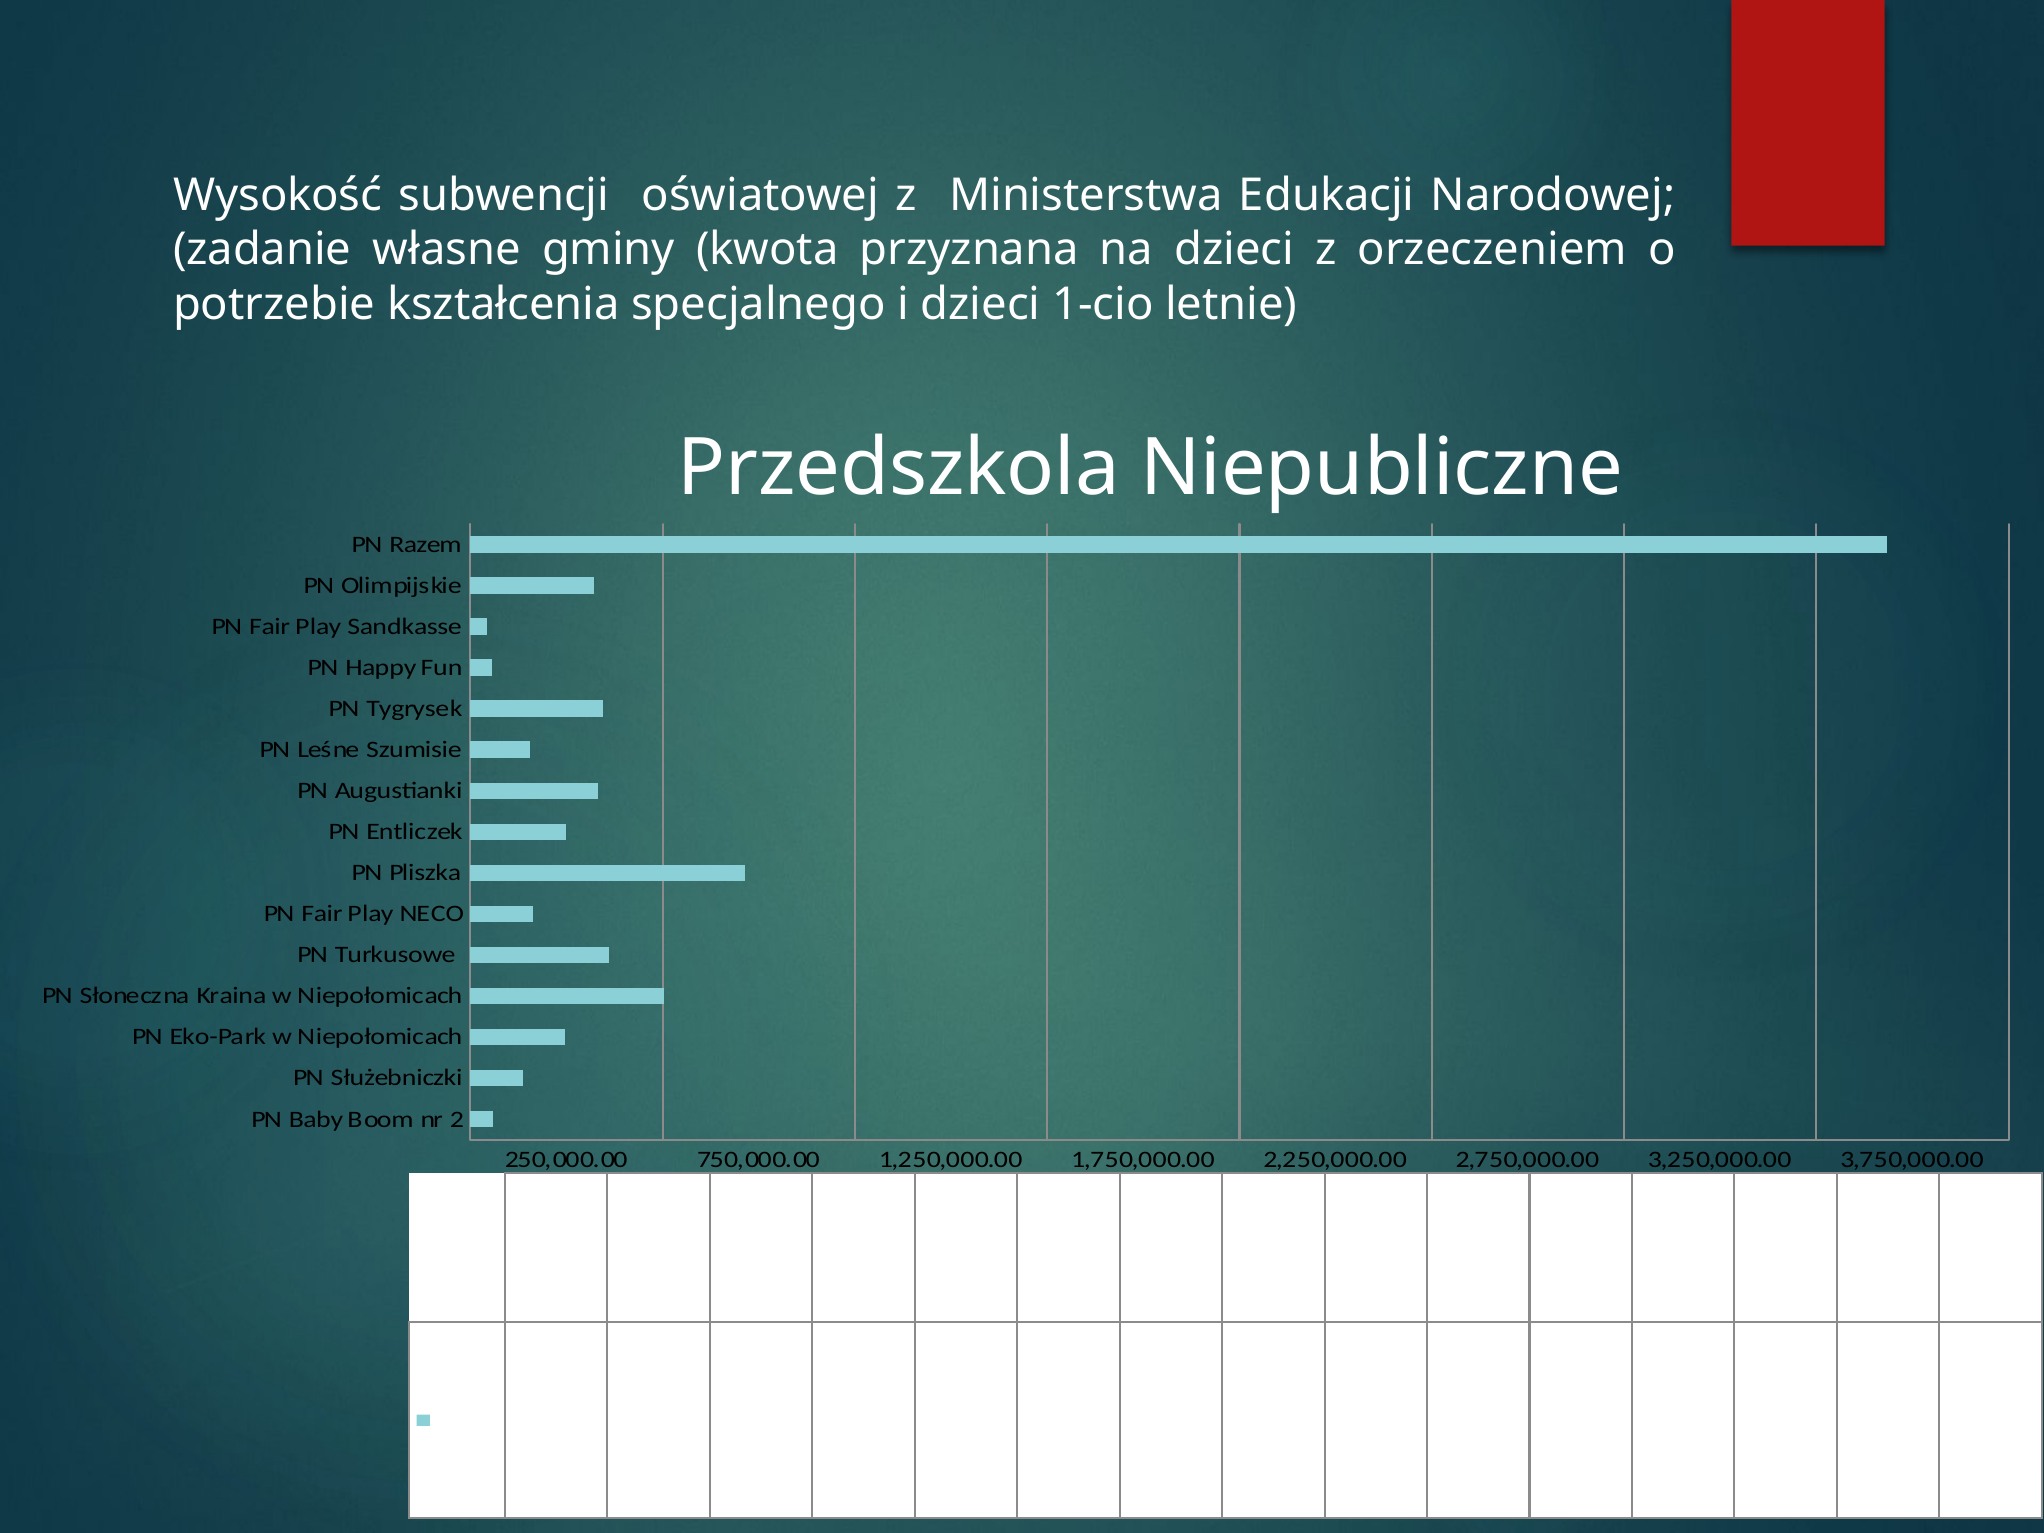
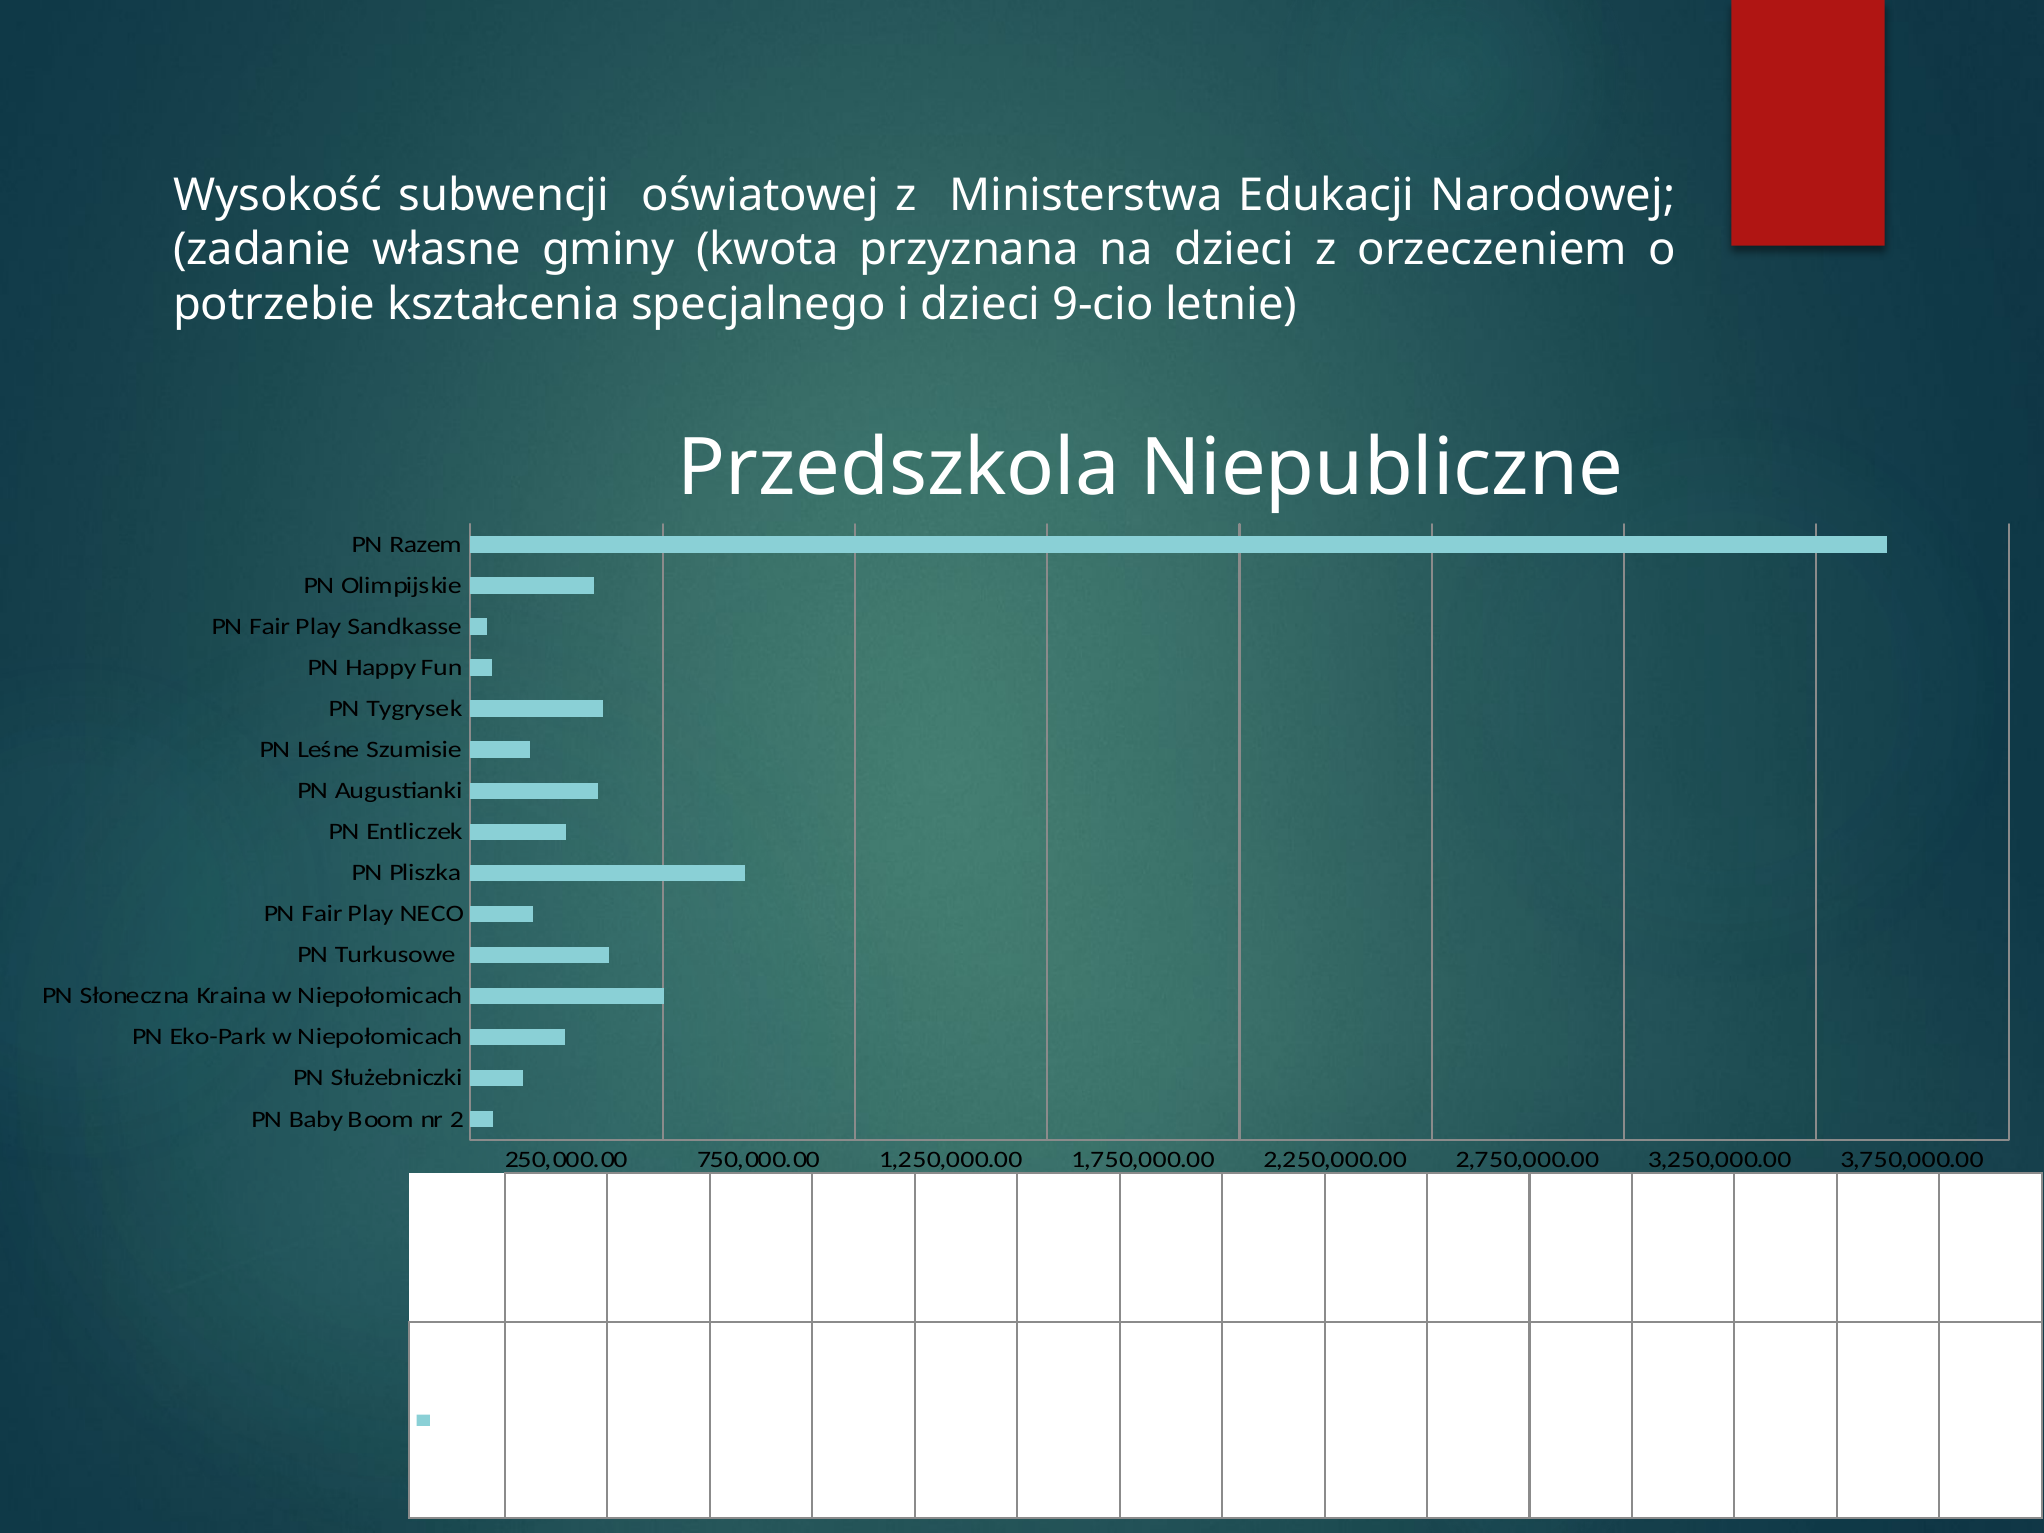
1-cio: 1-cio -> 9-cio
